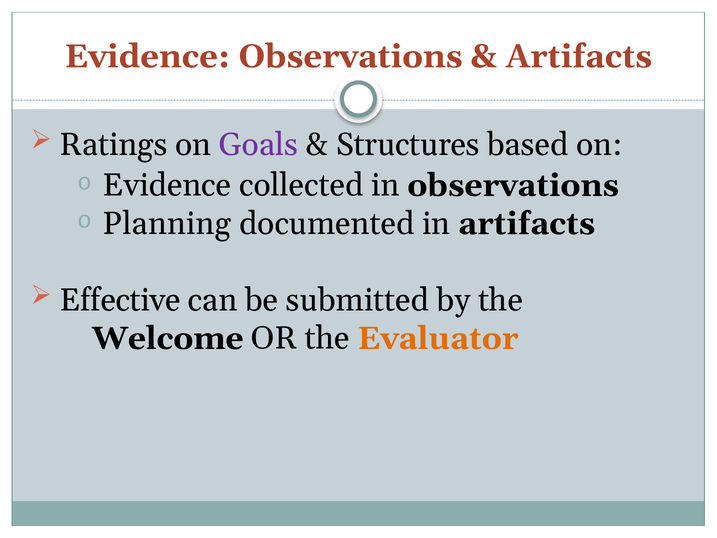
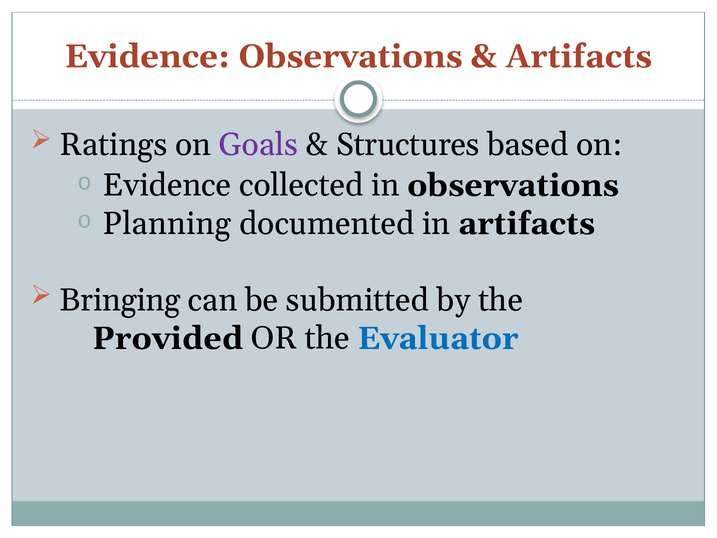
Effective: Effective -> Bringing
Welcome: Welcome -> Provided
Evaluator colour: orange -> blue
